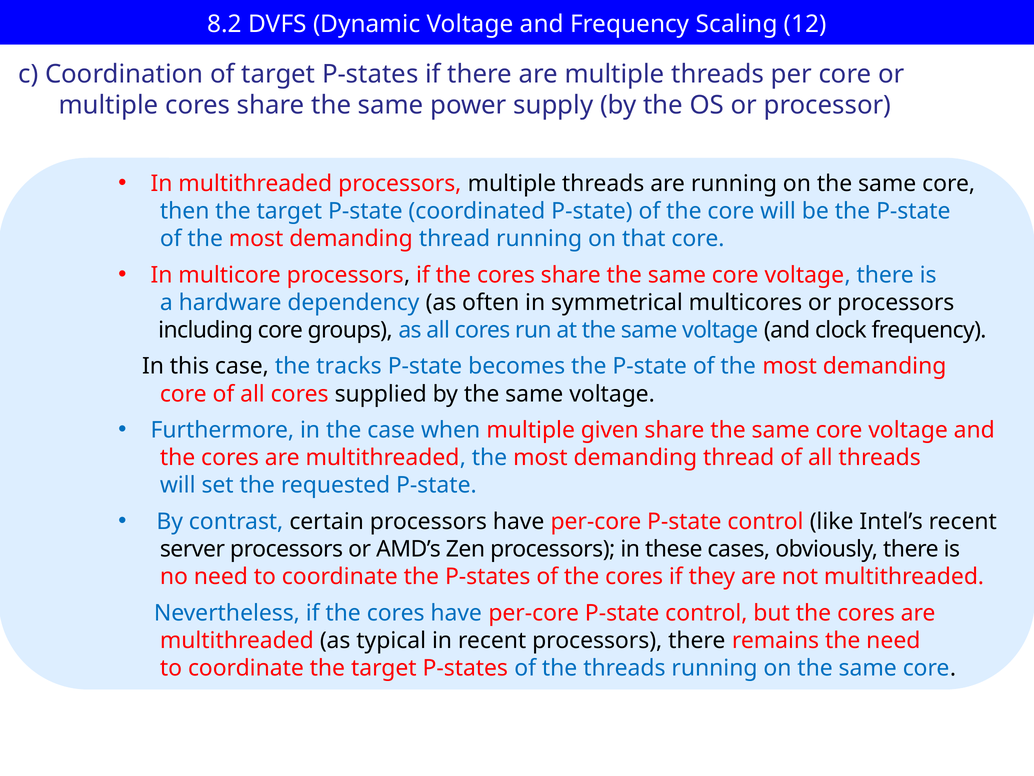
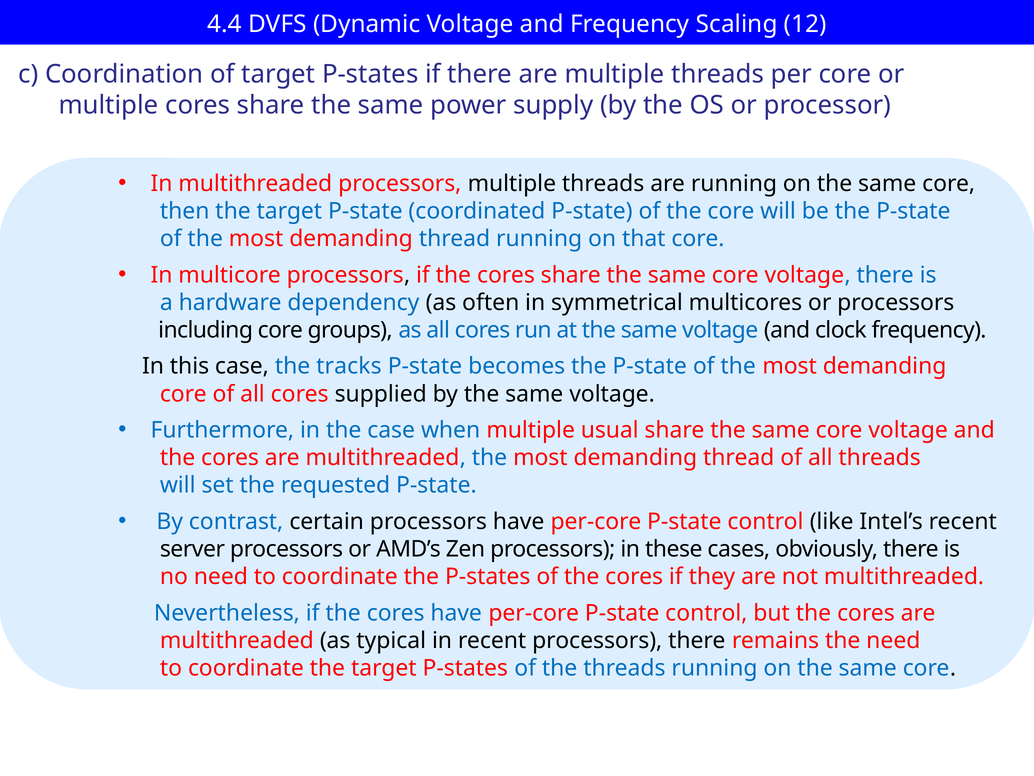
8.2: 8.2 -> 4.4
given: given -> usual
